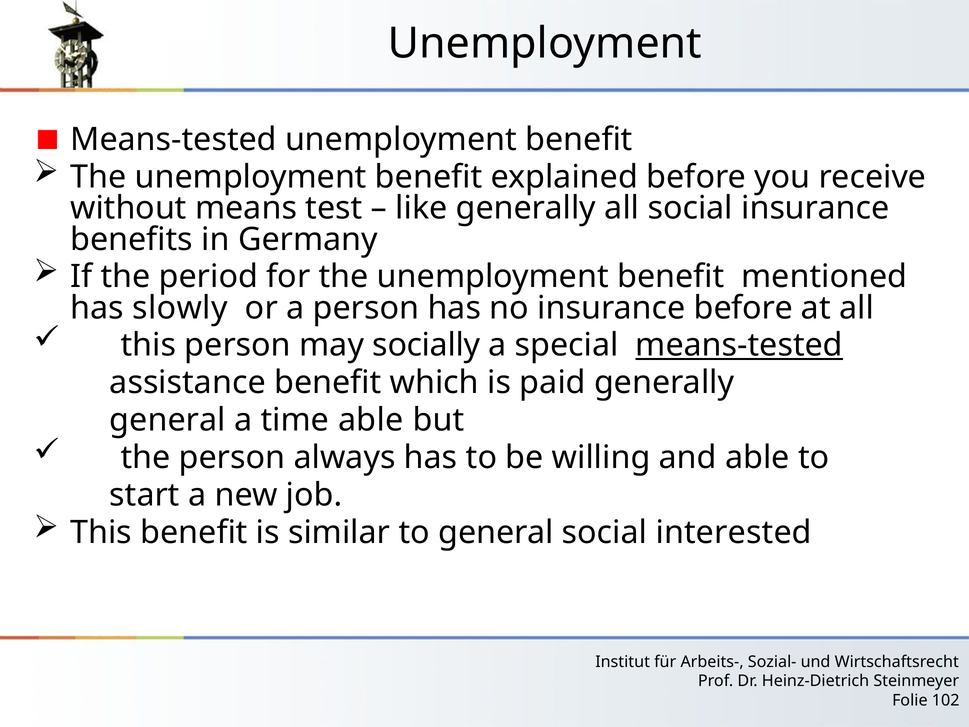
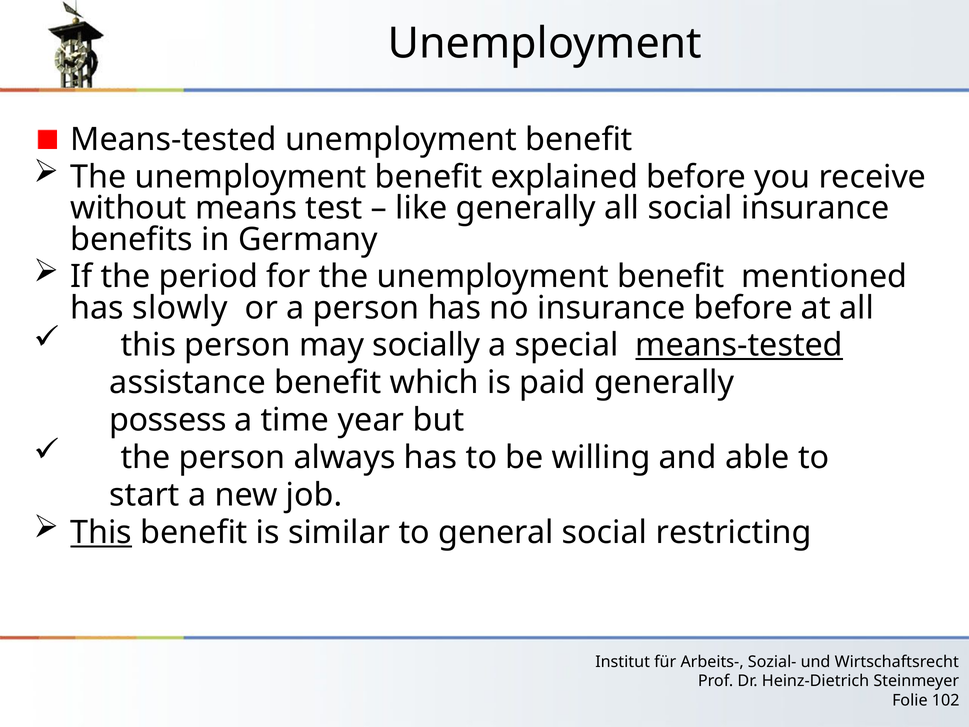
general at (168, 420): general -> possess
time able: able -> year
This at (101, 533) underline: none -> present
interested: interested -> restricting
